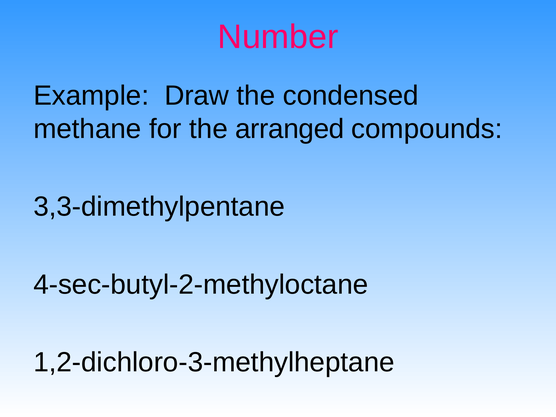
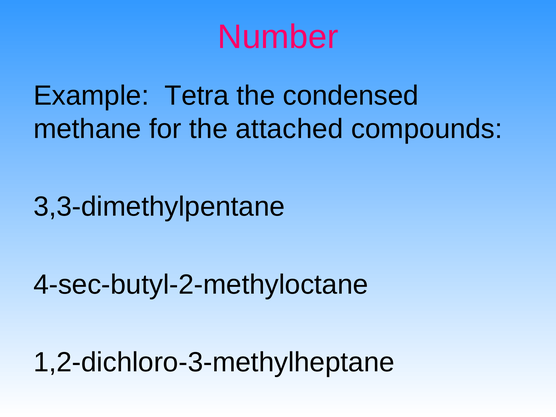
Draw: Draw -> Tetra
arranged: arranged -> attached
